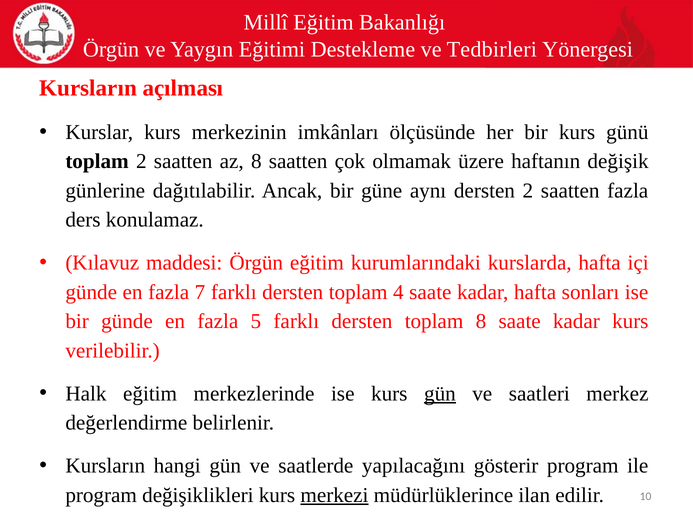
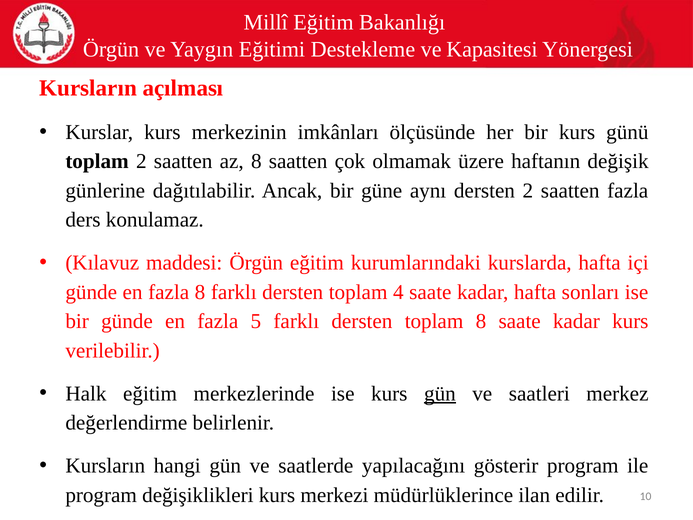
Tedbirleri: Tedbirleri -> Kapasitesi
fazla 7: 7 -> 8
merkezi underline: present -> none
